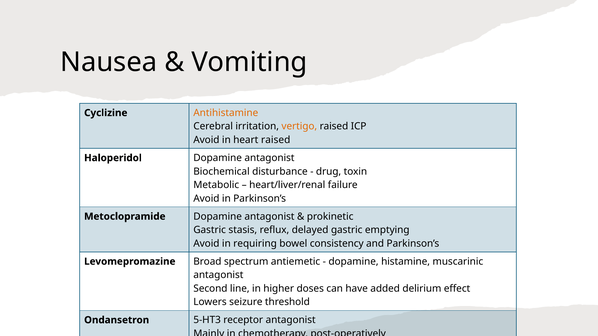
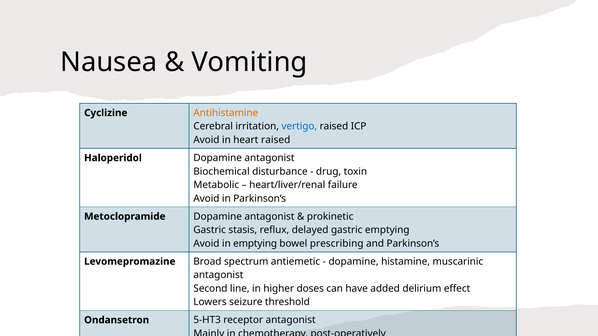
vertigo colour: orange -> blue
in requiring: requiring -> emptying
consistency: consistency -> prescribing
